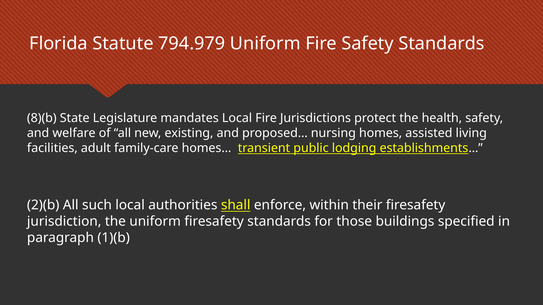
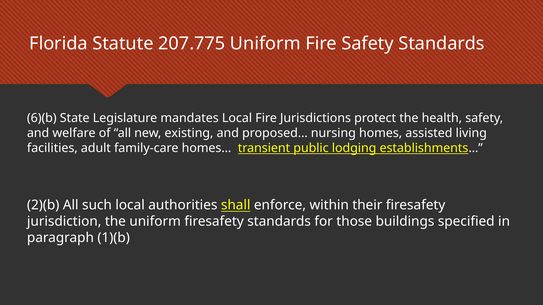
794.979: 794.979 -> 207.775
8)(b: 8)(b -> 6)(b
